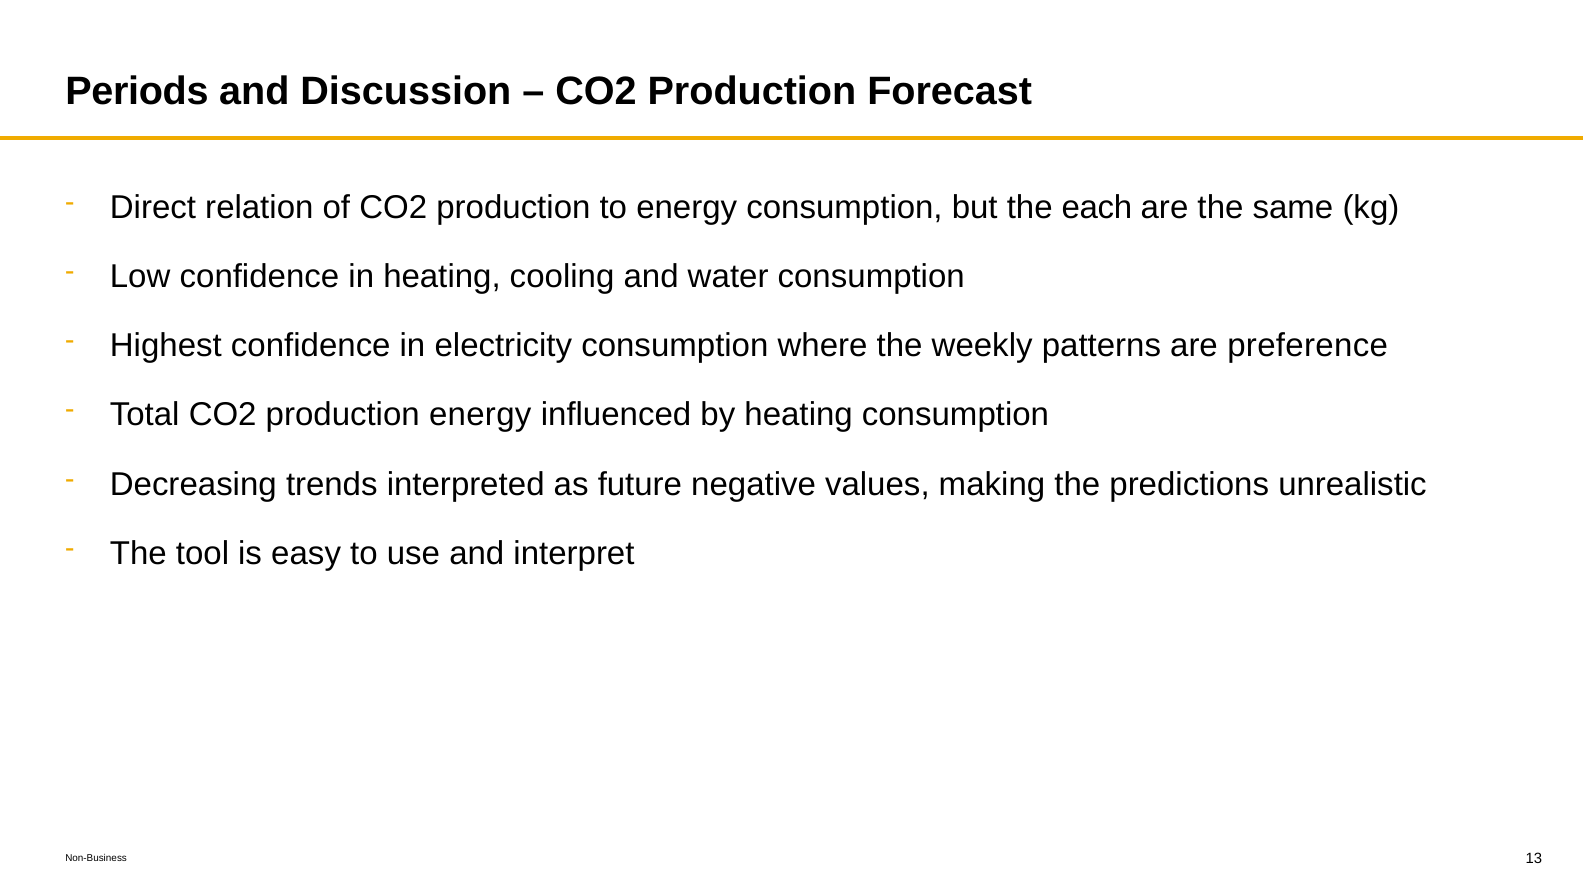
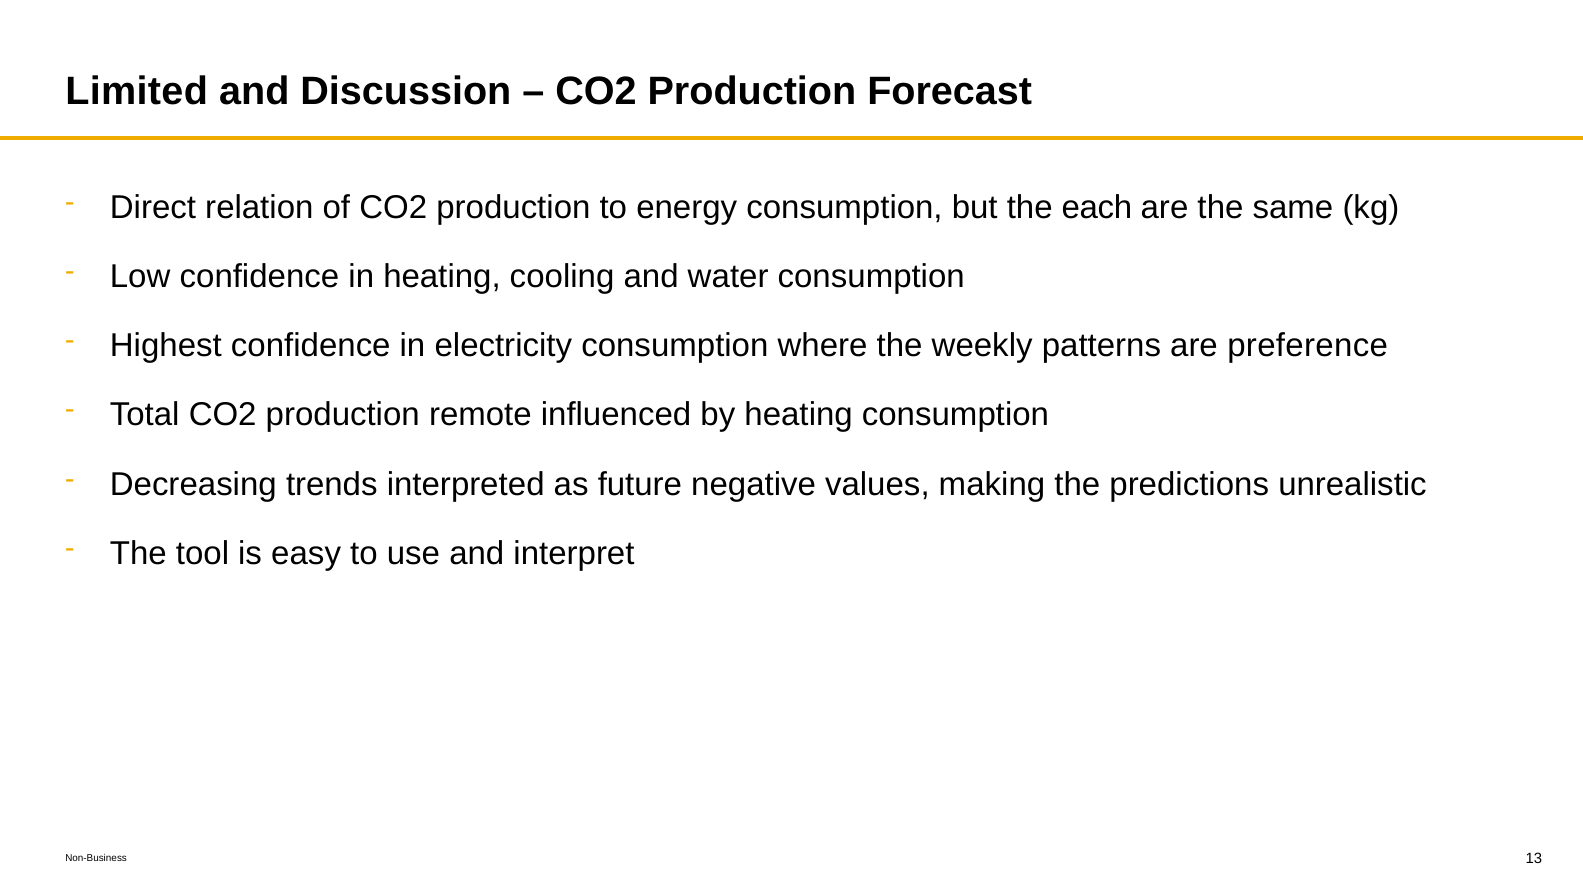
Periods: Periods -> Limited
production energy: energy -> remote
